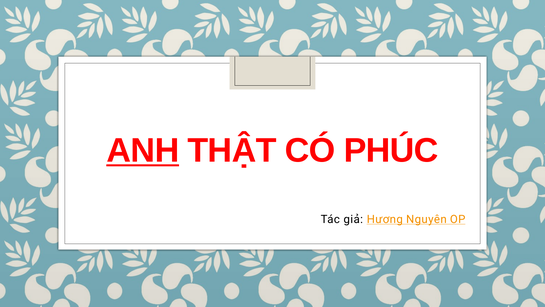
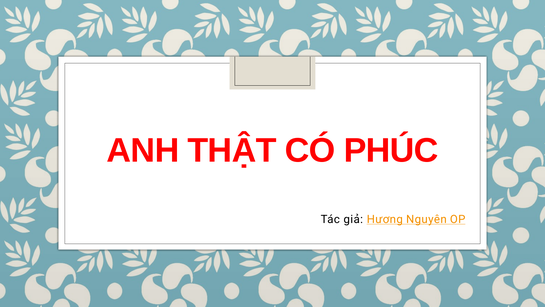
ANH underline: present -> none
